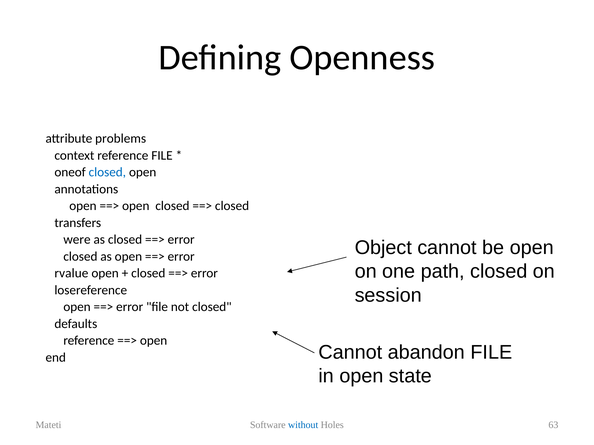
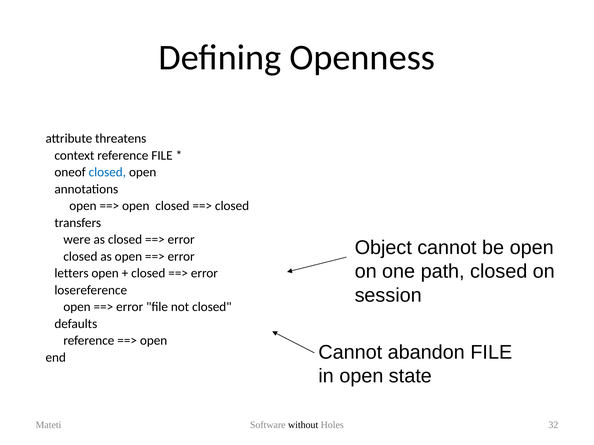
problems: problems -> threatens
rvalue: rvalue -> letters
without colour: blue -> black
63: 63 -> 32
